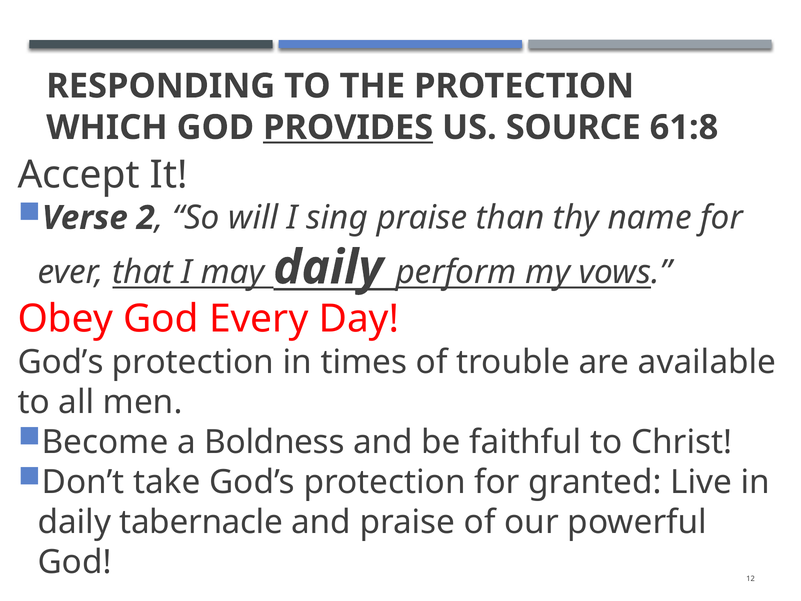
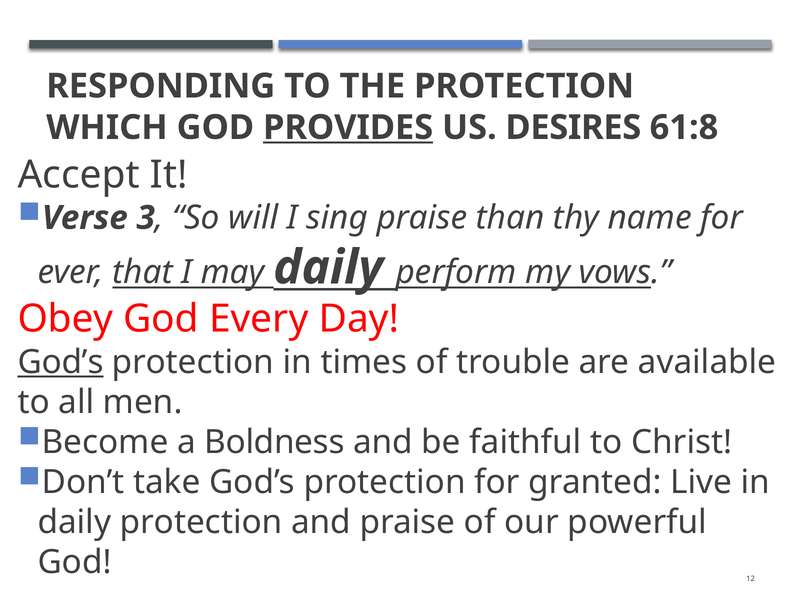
SOURCE: SOURCE -> DESIRES
2: 2 -> 3
God’s at (61, 362) underline: none -> present
daily tabernacle: tabernacle -> protection
